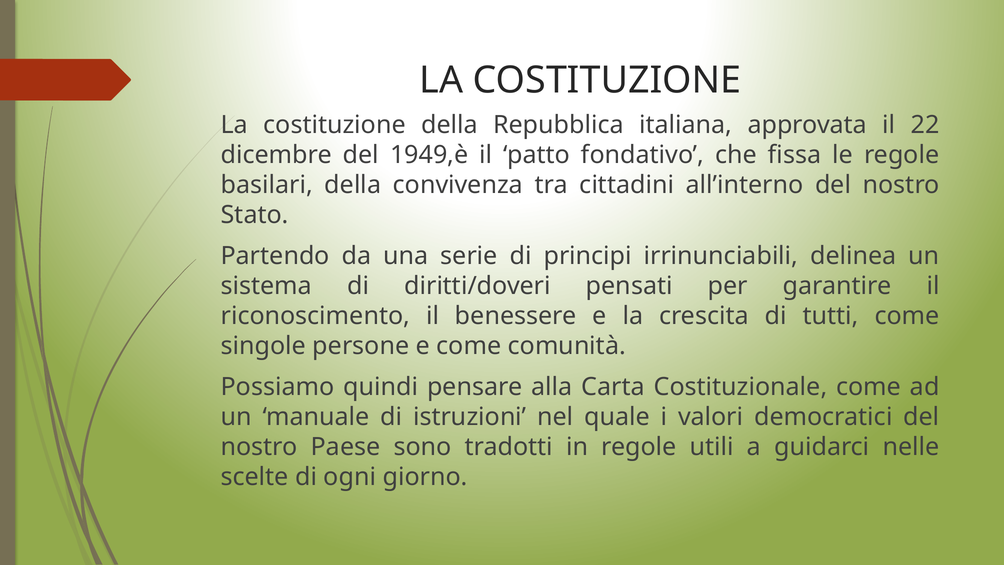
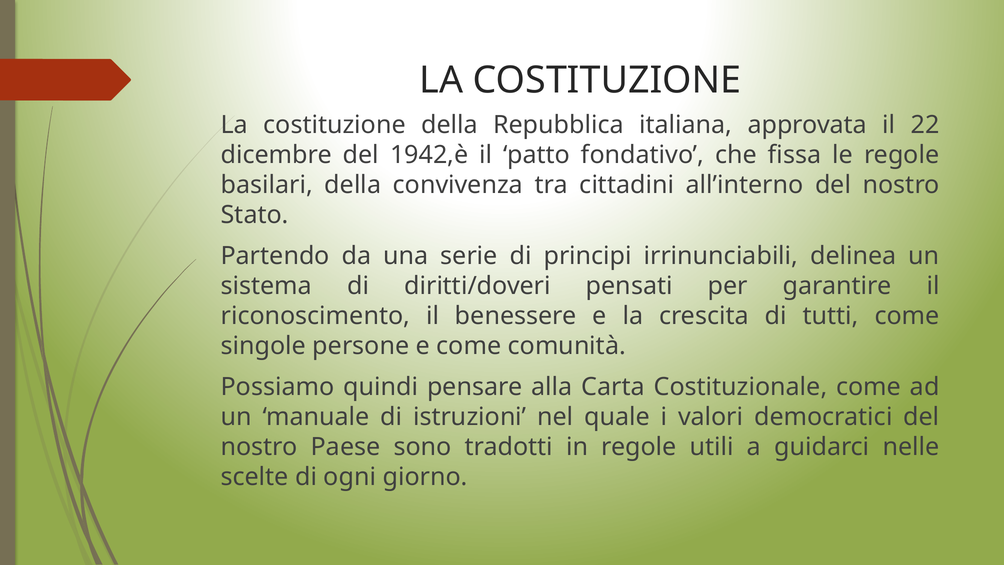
1949,è: 1949,è -> 1942,è
